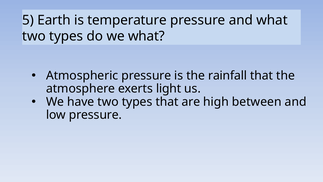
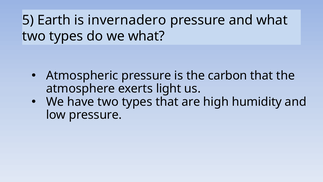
temperature: temperature -> invernadero
rainfall: rainfall -> carbon
between: between -> humidity
